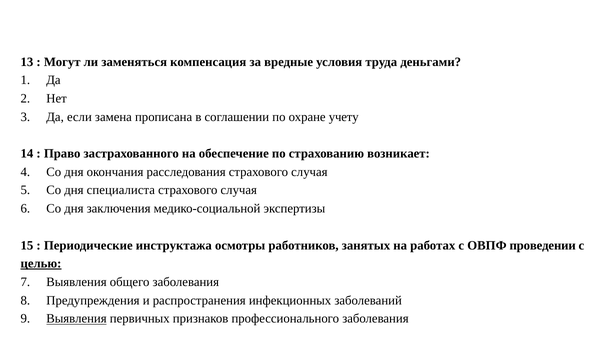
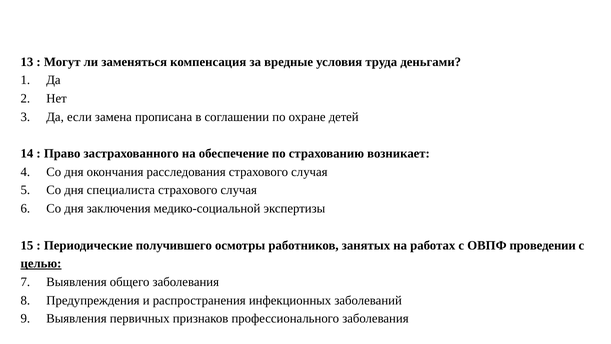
учету: учету -> детей
инструктажа: инструктажа -> получившего
Выявления at (76, 318) underline: present -> none
